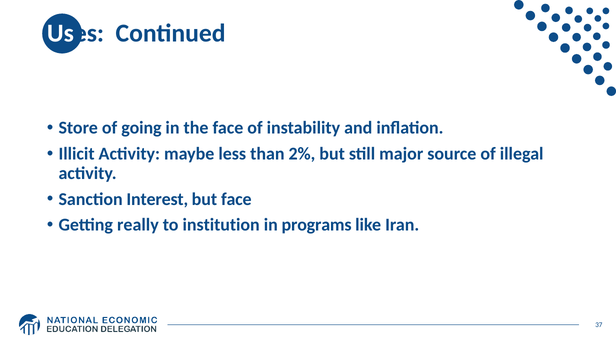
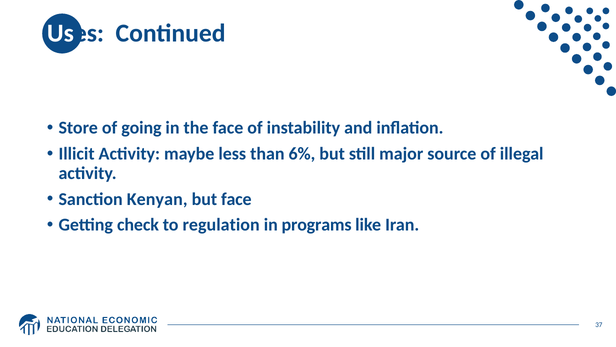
2%: 2% -> 6%
Interest: Interest -> Kenyan
really: really -> check
institution: institution -> regulation
